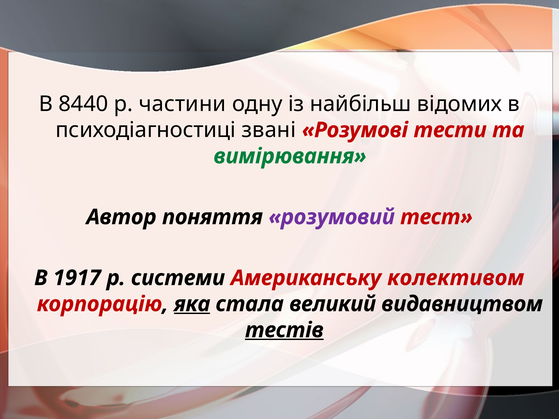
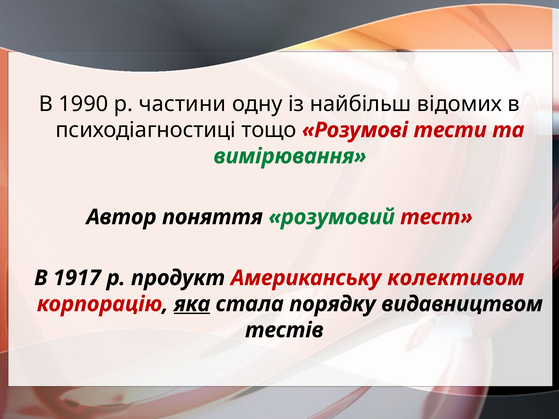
8440: 8440 -> 1990
звані: звані -> тощо
розумовий colour: purple -> green
системи: системи -> продукт
великий: великий -> порядку
тестів underline: present -> none
